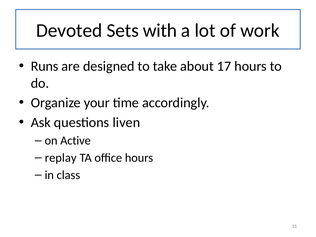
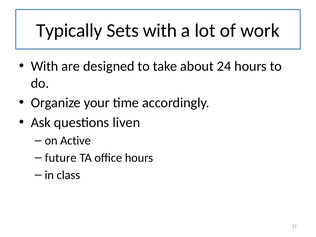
Devoted: Devoted -> Typically
Runs at (45, 66): Runs -> With
17: 17 -> 24
replay: replay -> future
